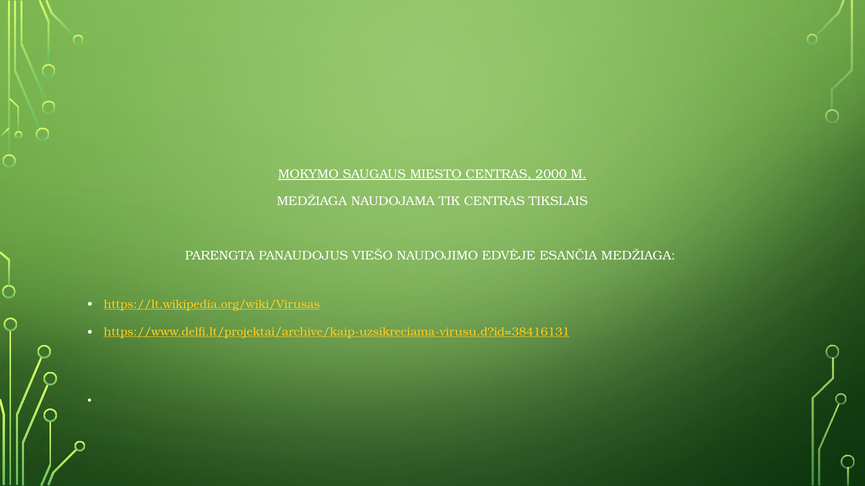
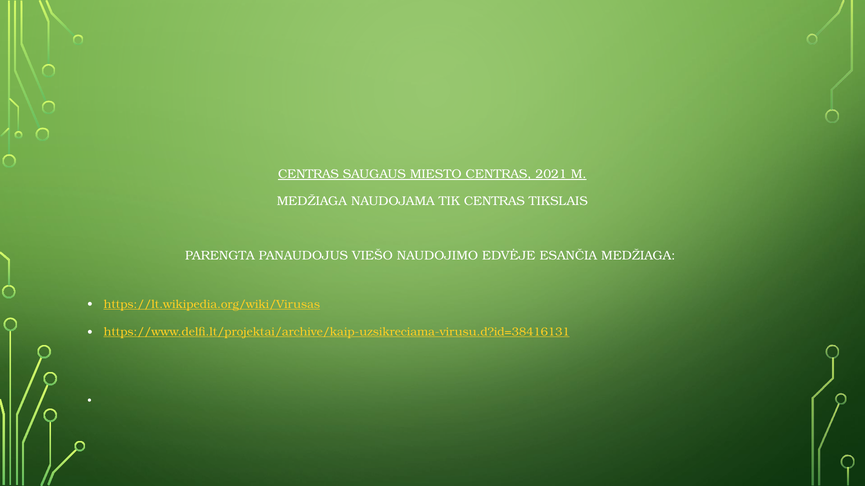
MOKYMO at (308, 174): MOKYMO -> CENTRAS
2000: 2000 -> 2021
